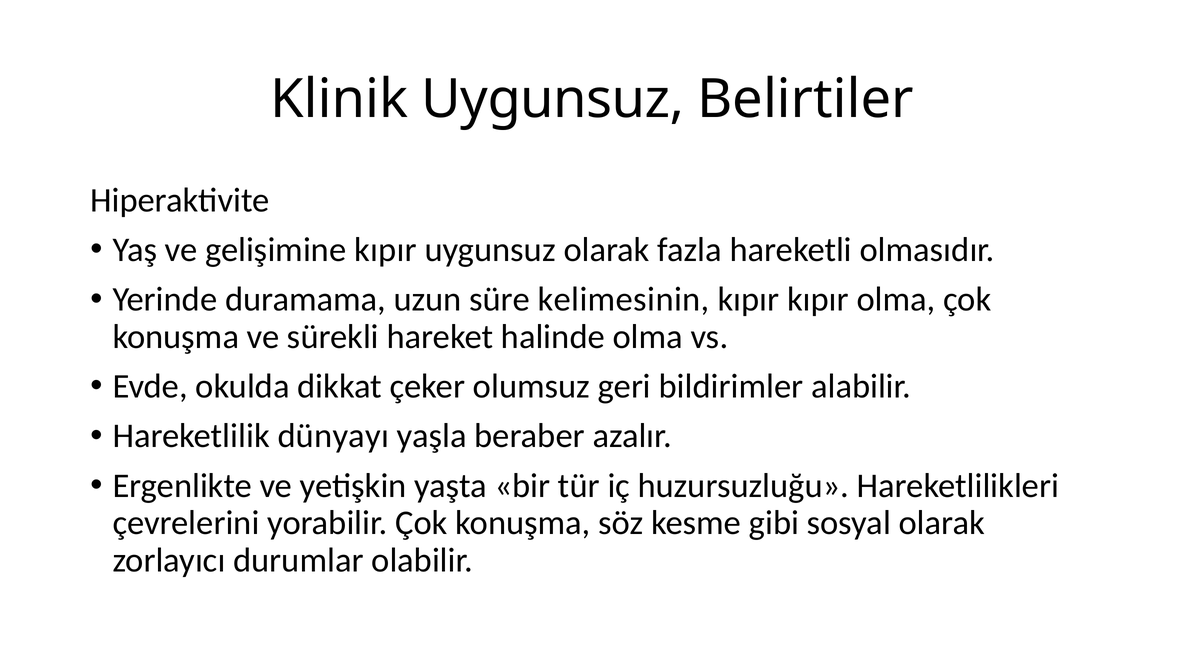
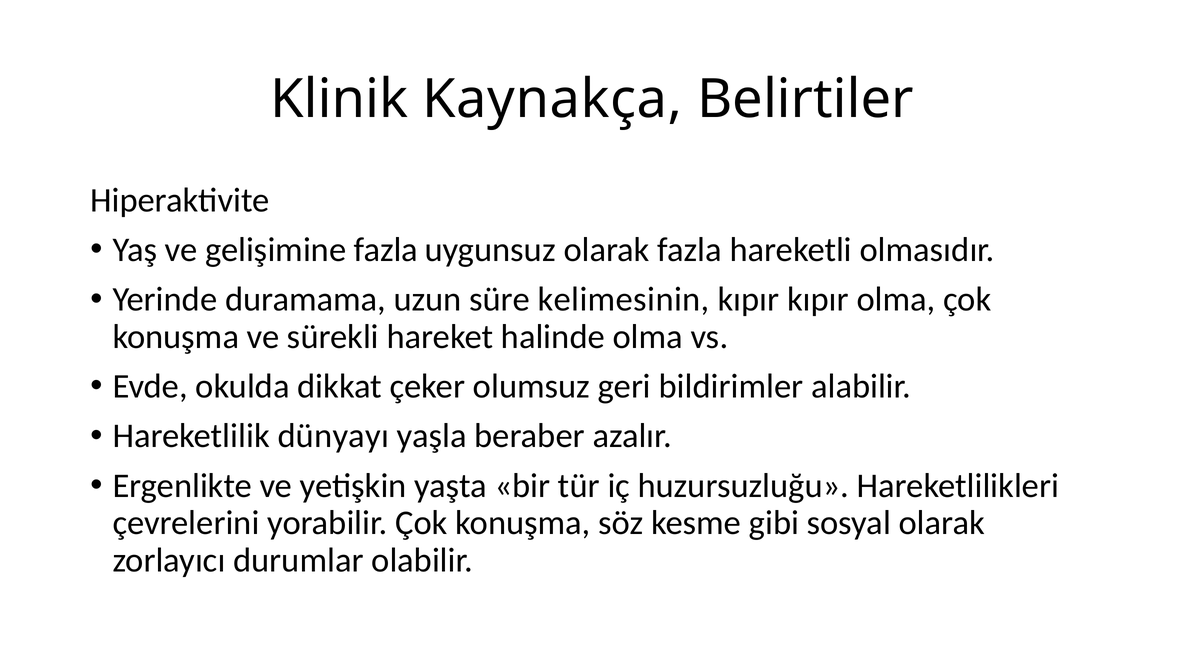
Klinik Uygunsuz: Uygunsuz -> Kaynakça
gelişimine kıpır: kıpır -> fazla
